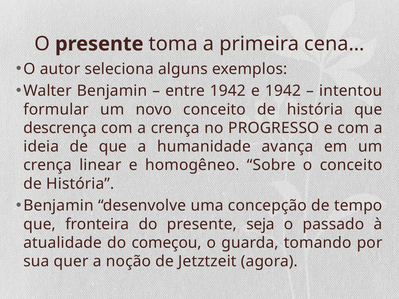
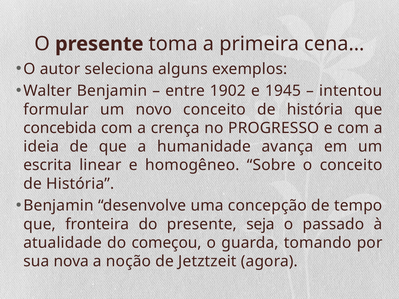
entre 1942: 1942 -> 1902
e 1942: 1942 -> 1945
descrença: descrença -> concebida
crença at (48, 165): crença -> escrita
quer: quer -> nova
